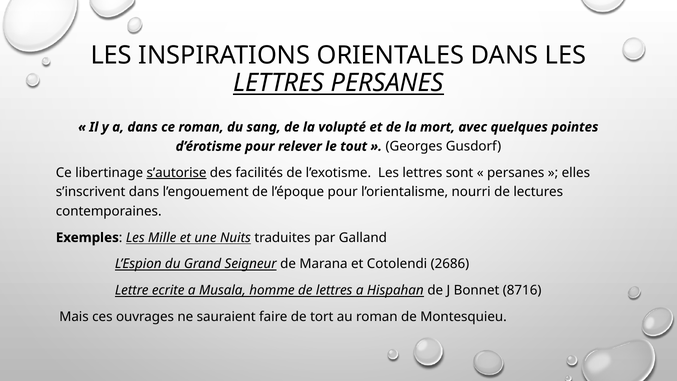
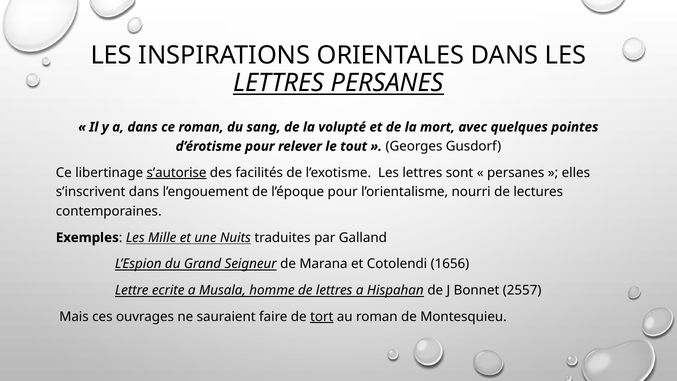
2686: 2686 -> 1656
8716: 8716 -> 2557
tort underline: none -> present
